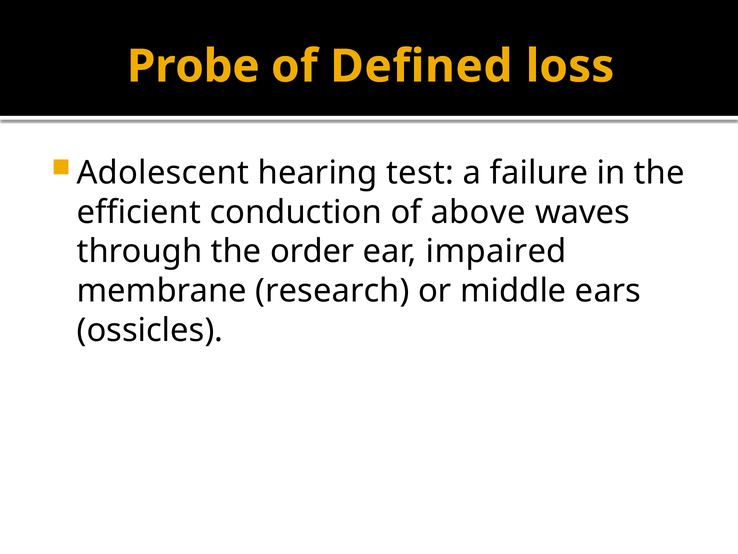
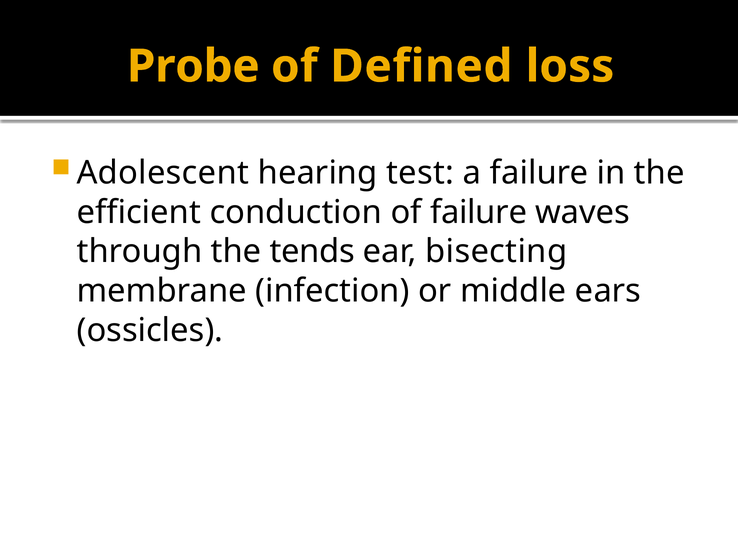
of above: above -> failure
order: order -> tends
impaired: impaired -> bisecting
research: research -> infection
